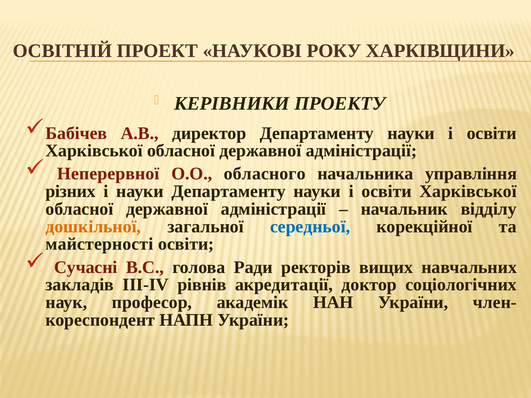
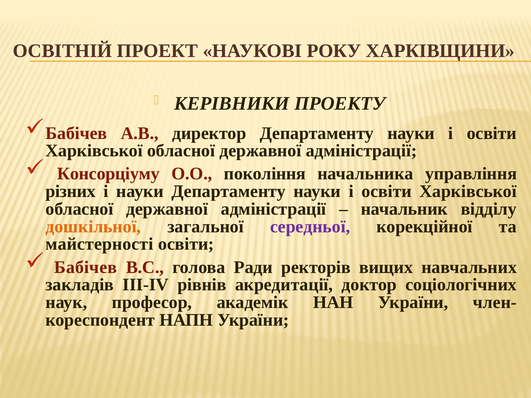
Неперервної: Неперервної -> Консорціуму
обласного: обласного -> покоління
середньої colour: blue -> purple
Сучасні at (86, 267): Сучасні -> Бабічев
